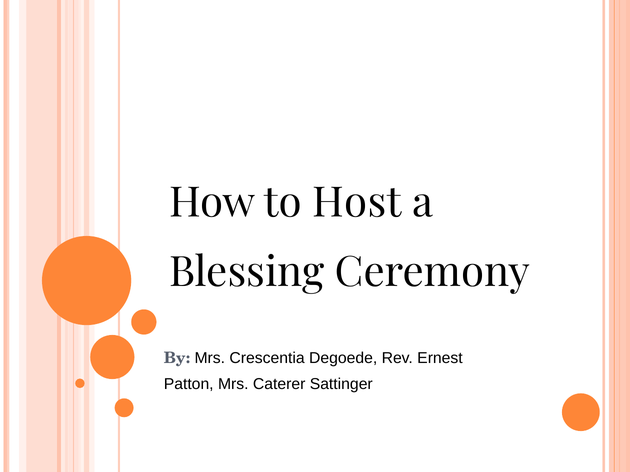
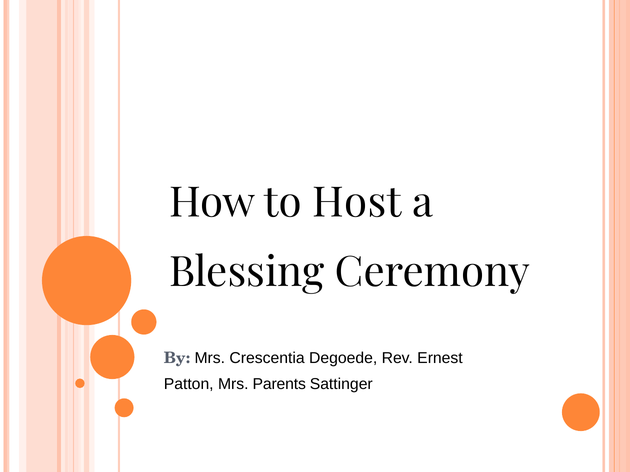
Caterer: Caterer -> Parents
